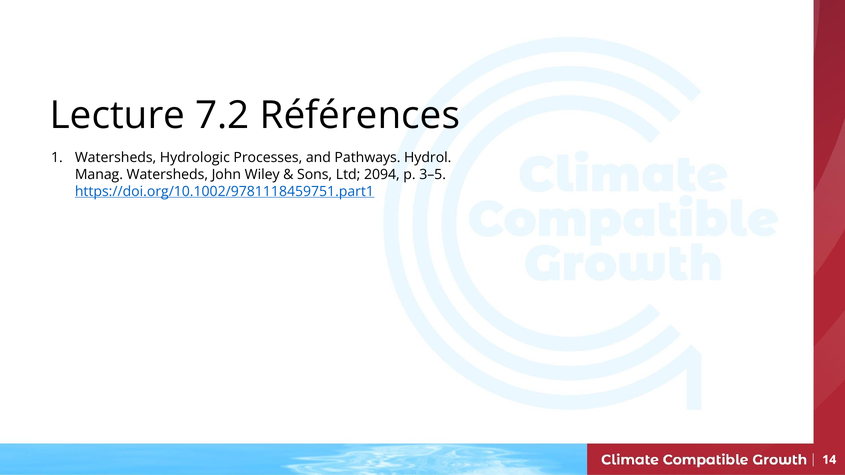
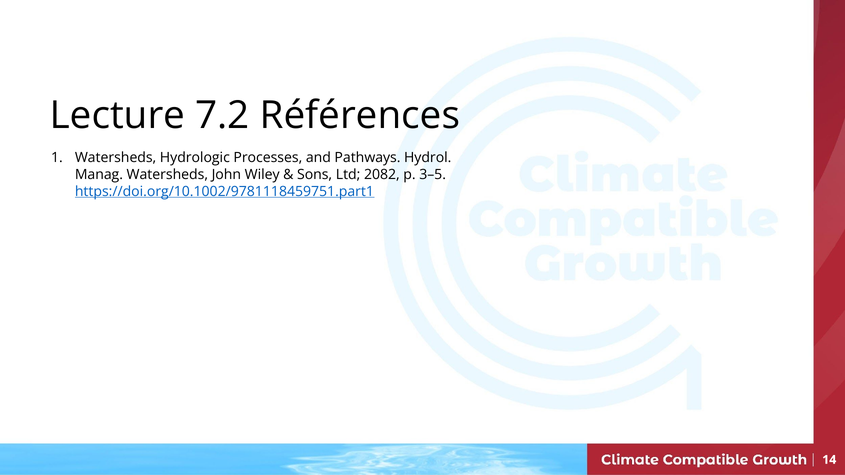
2094: 2094 -> 2082
